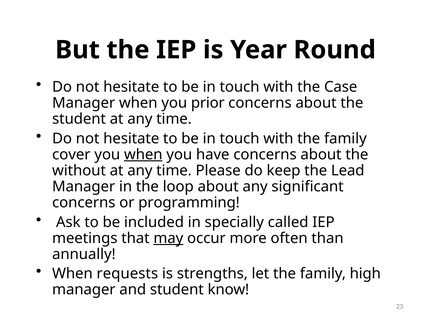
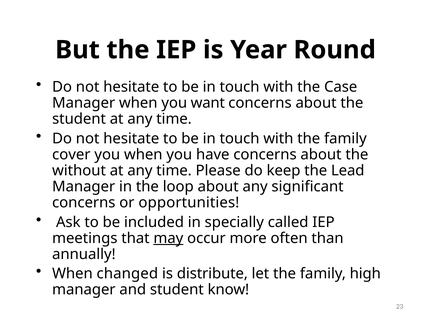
prior: prior -> want
when at (143, 155) underline: present -> none
programming: programming -> opportunities
requests: requests -> changed
strengths: strengths -> distribute
